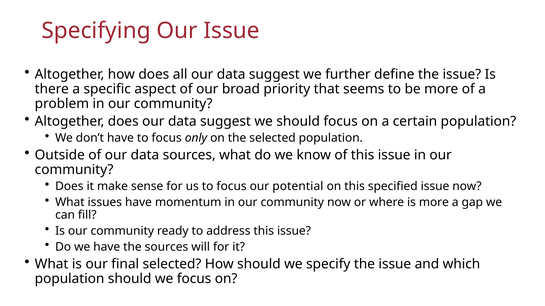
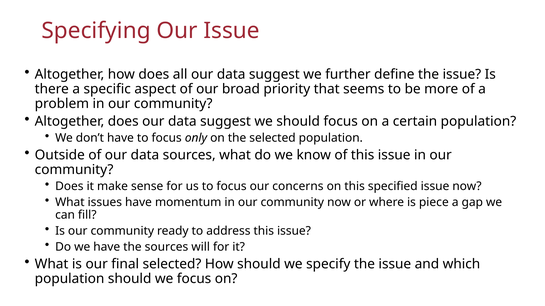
potential: potential -> concerns
is more: more -> piece
